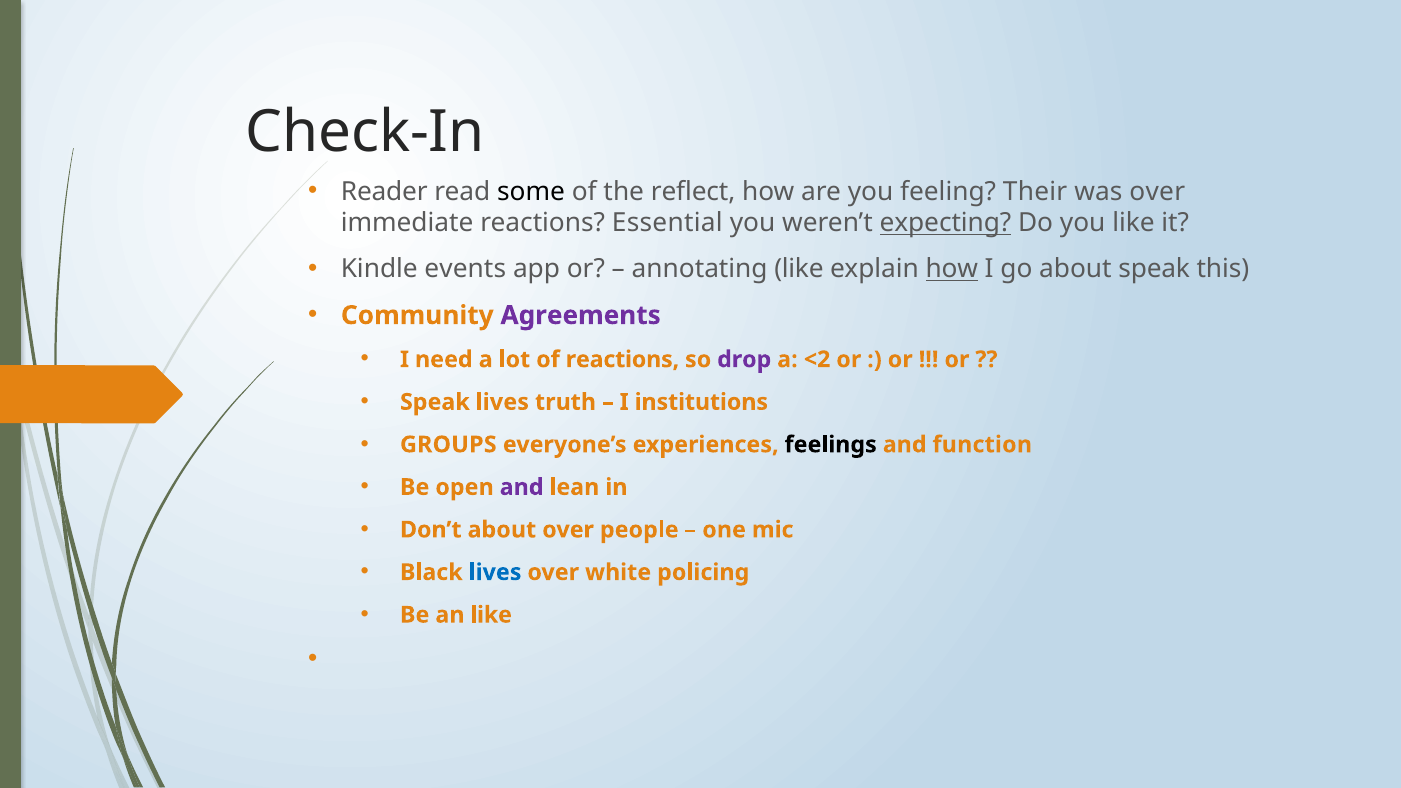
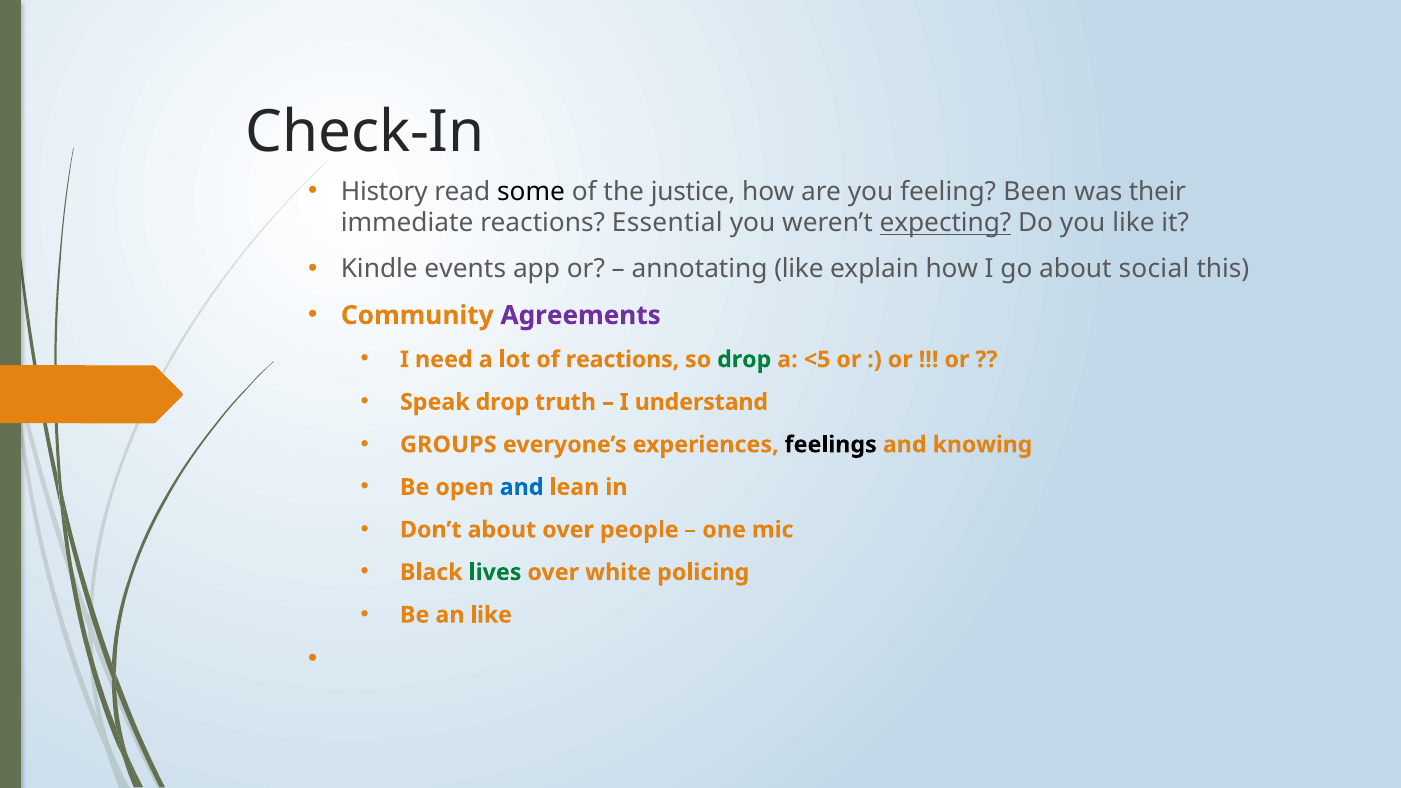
Reader: Reader -> History
reflect: reflect -> justice
Their: Their -> Been
was over: over -> their
how at (952, 269) underline: present -> none
about speak: speak -> social
drop at (744, 360) colour: purple -> green
<2: <2 -> <5
Speak lives: lives -> drop
institutions: institutions -> understand
function: function -> knowing
and at (522, 487) colour: purple -> blue
lives at (495, 572) colour: blue -> green
